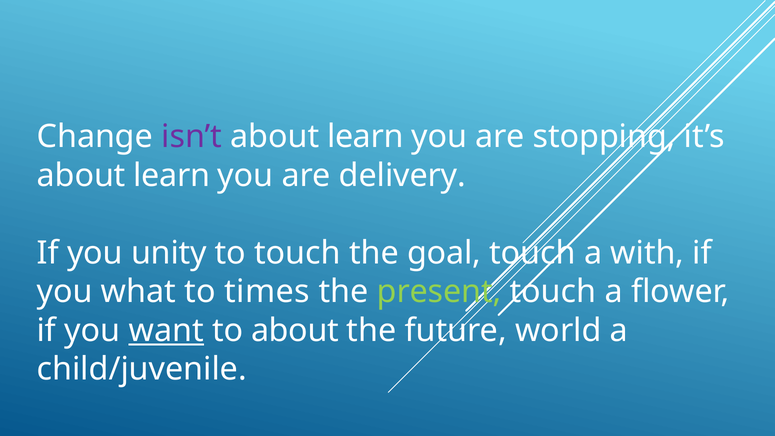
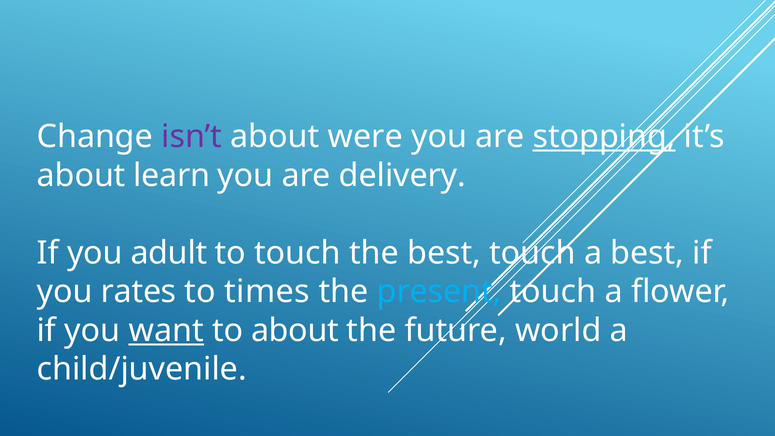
learn at (365, 137): learn -> were
stopping underline: none -> present
unity: unity -> adult
the goal: goal -> best
a with: with -> best
what: what -> rates
present colour: light green -> light blue
